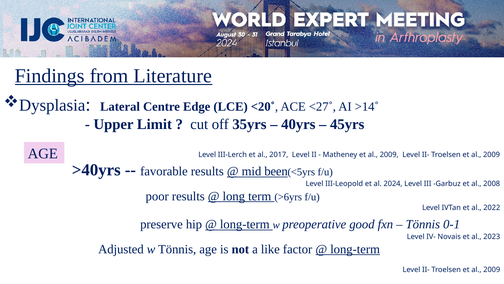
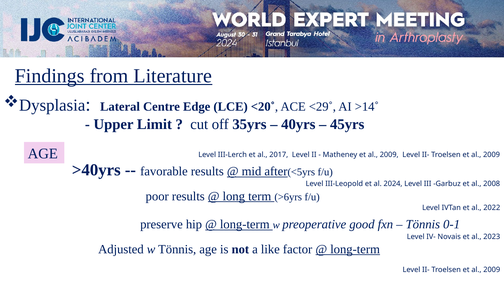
<27˚: <27˚ -> <29˚
been: been -> after
